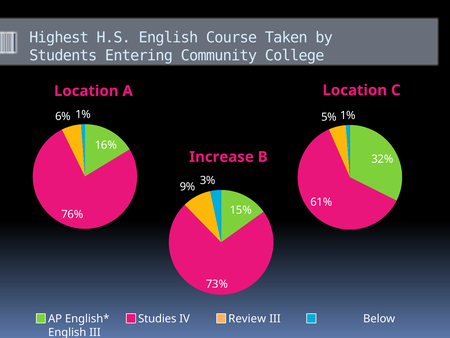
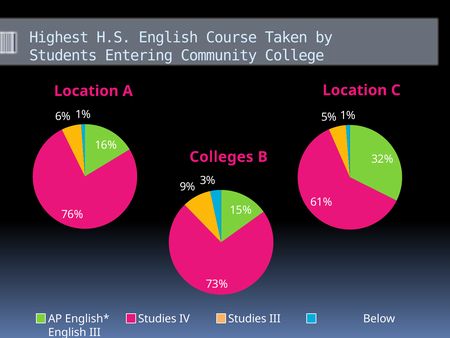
Increase: Increase -> Colleges
IV Review: Review -> Studies
